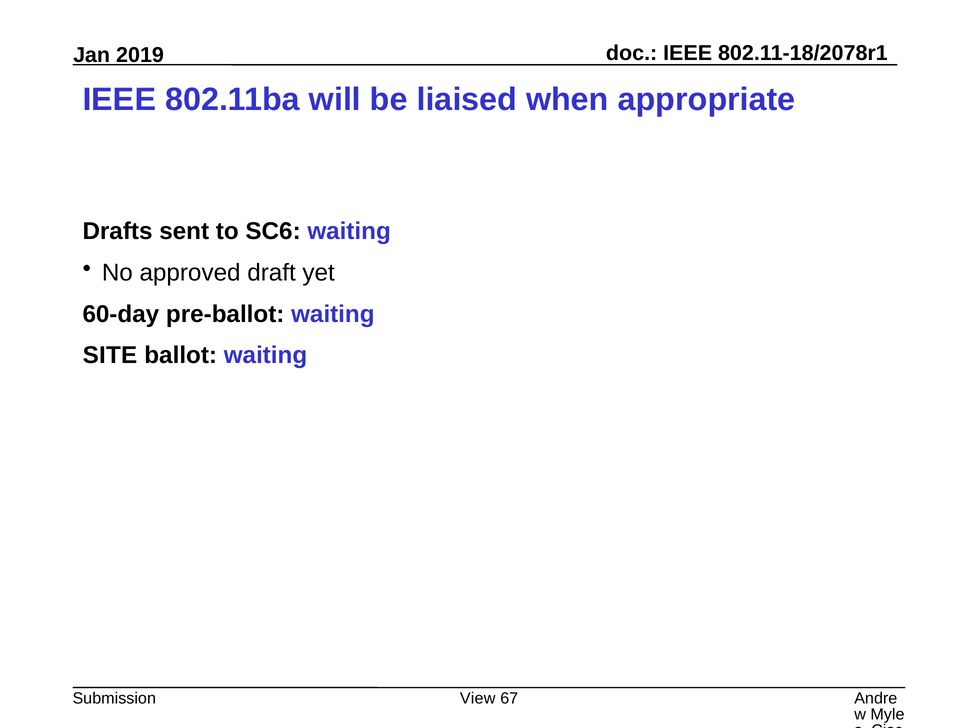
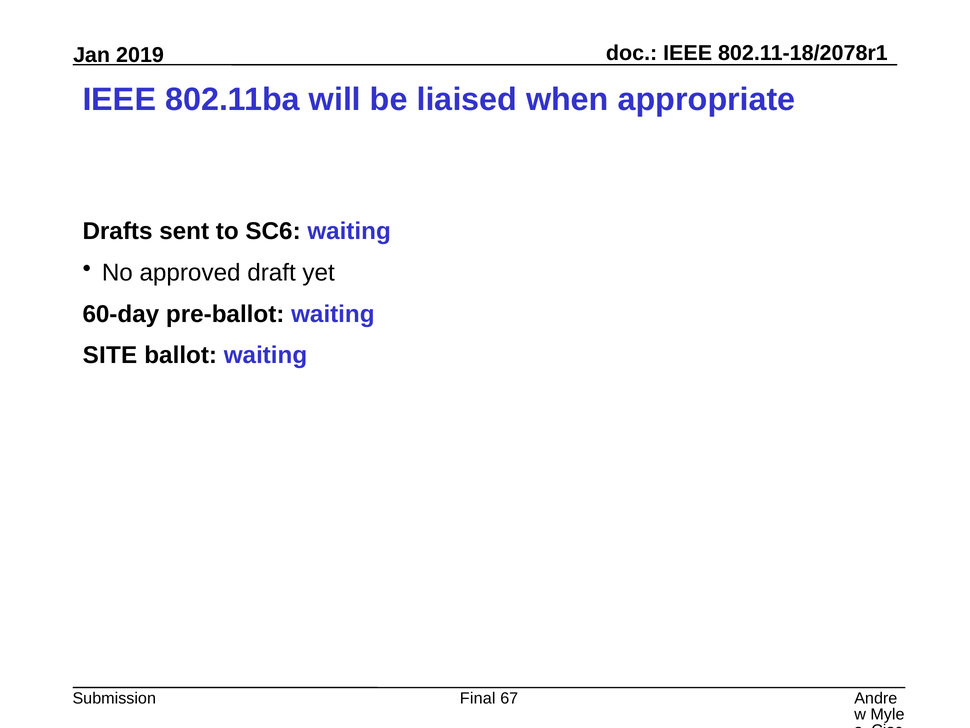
View: View -> Final
